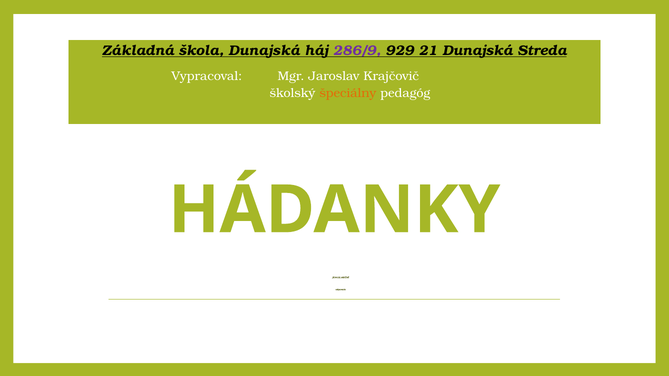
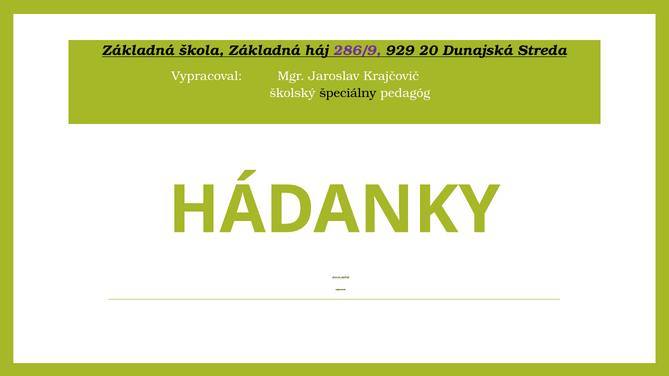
škola Dunajská: Dunajská -> Základná
21: 21 -> 20
špeciálny colour: orange -> black
